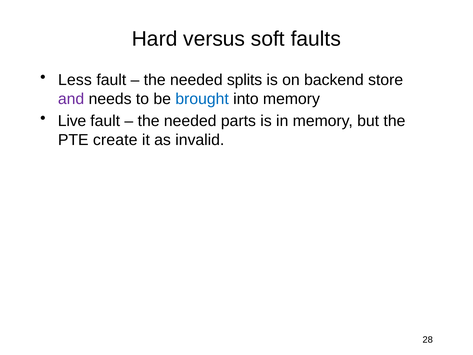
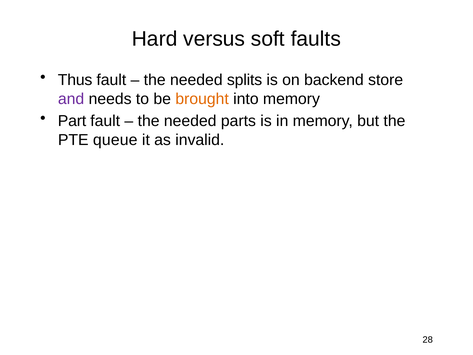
Less: Less -> Thus
brought colour: blue -> orange
Live: Live -> Part
create: create -> queue
